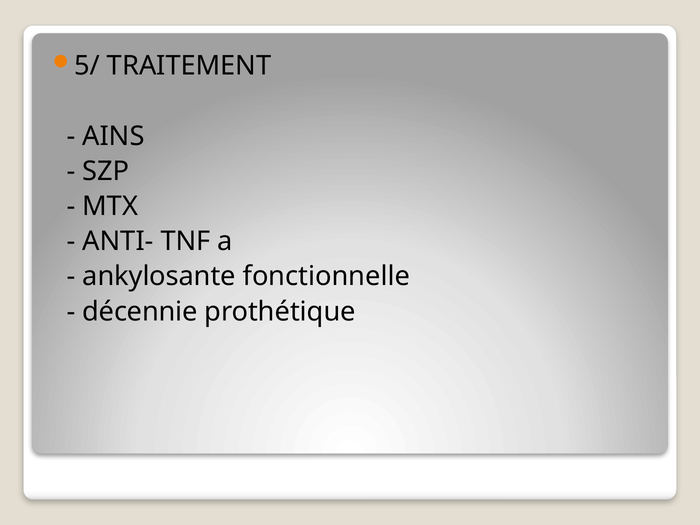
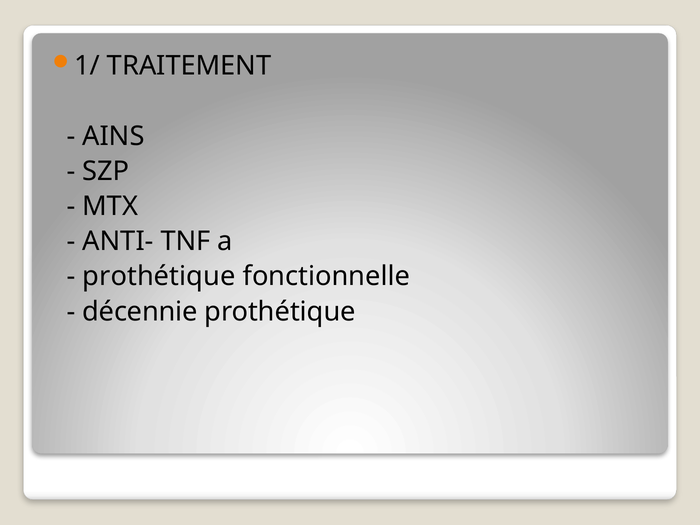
5/: 5/ -> 1/
ankylosante at (159, 276): ankylosante -> prothétique
